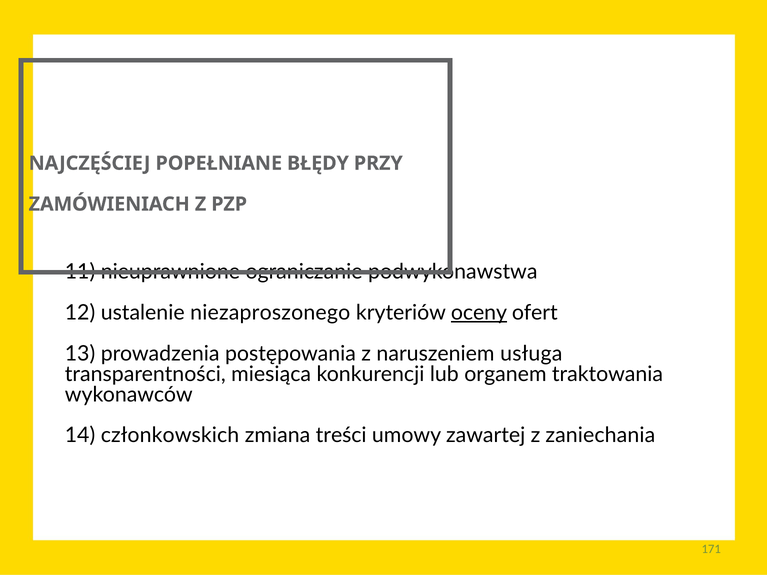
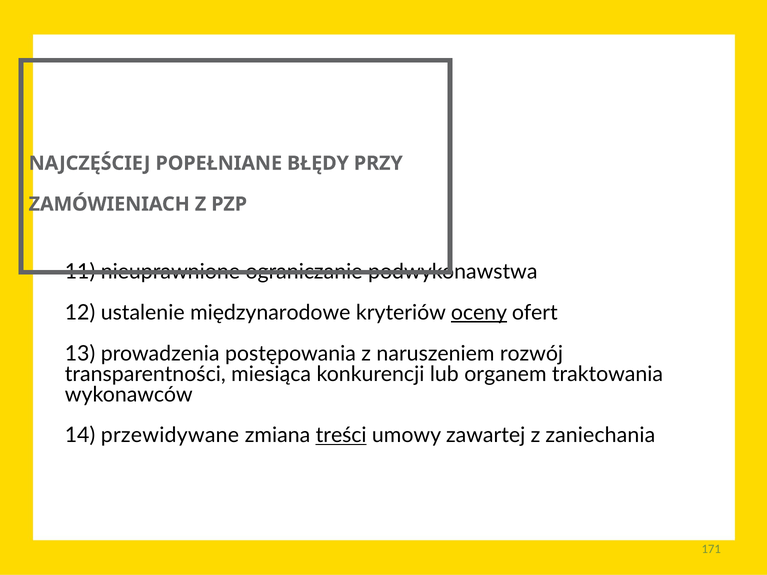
niezaproszonego: niezaproszonego -> międzynarodowe
usługa: usługa -> rozwój
członkowskich: członkowskich -> przewidywane
treści underline: none -> present
